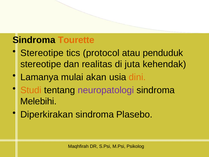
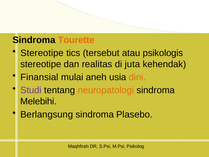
protocol: protocol -> tersebut
penduduk: penduduk -> psikologis
Lamanya: Lamanya -> Finansial
akan: akan -> aneh
Studi colour: orange -> purple
neuropatologi colour: purple -> orange
Diperkirakan: Diperkirakan -> Berlangsung
